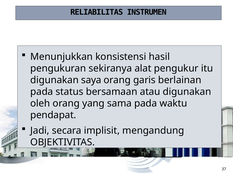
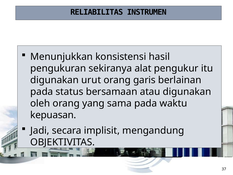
saya: saya -> urut
pendapat: pendapat -> kepuasan
